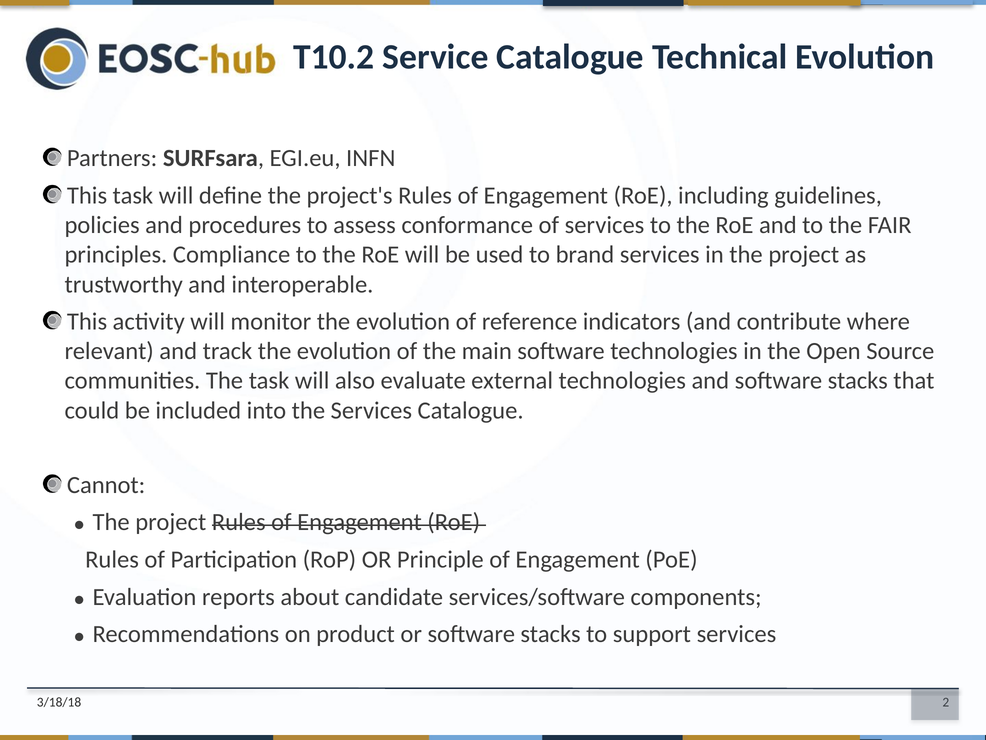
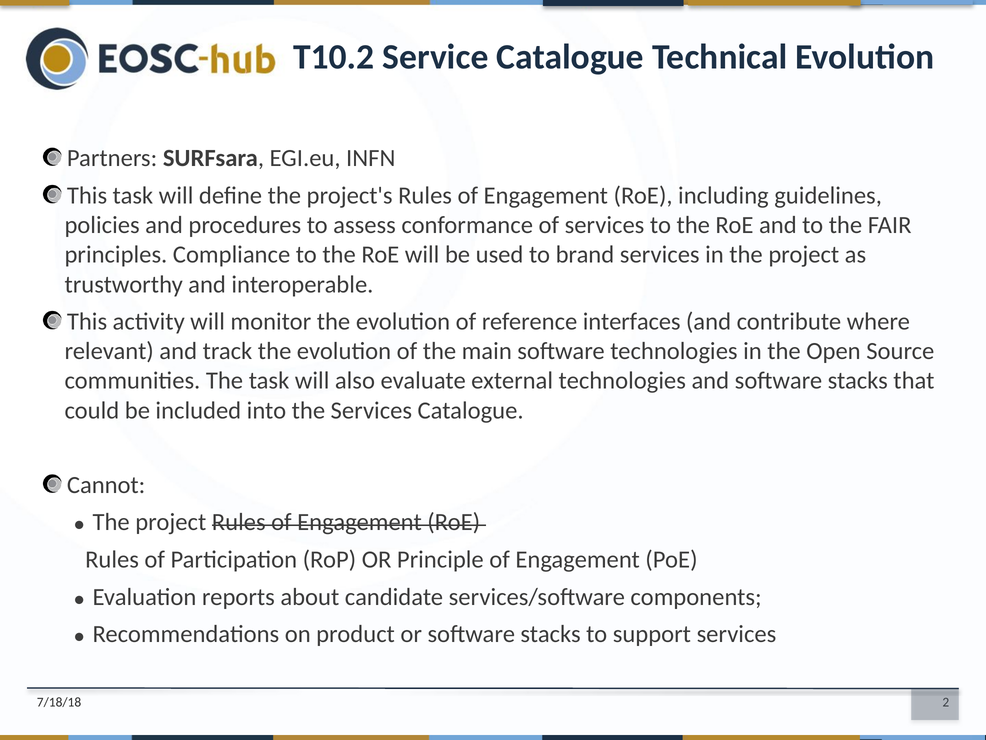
indicators: indicators -> interfaces
3/18/18: 3/18/18 -> 7/18/18
